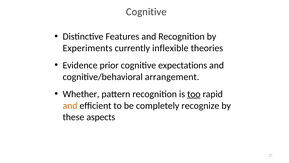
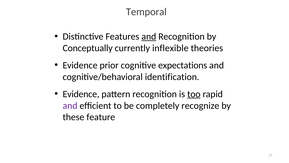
Cognitive at (146, 12): Cognitive -> Temporal
and at (149, 36) underline: none -> present
Experiments: Experiments -> Conceptually
arrangement: arrangement -> identification
Whether at (81, 94): Whether -> Evidence
and at (70, 105) colour: orange -> purple
aspects: aspects -> feature
